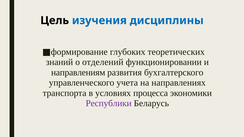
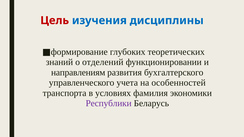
Цель colour: black -> red
направлениях: направлениях -> особенностей
процесса: процесса -> фамилия
